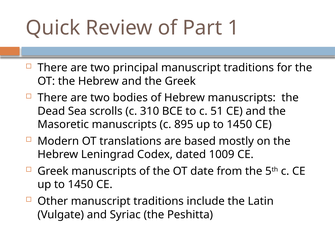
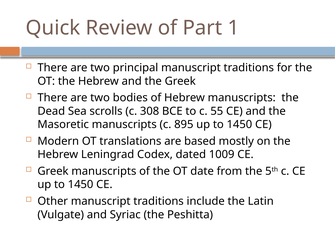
310: 310 -> 308
51: 51 -> 55
